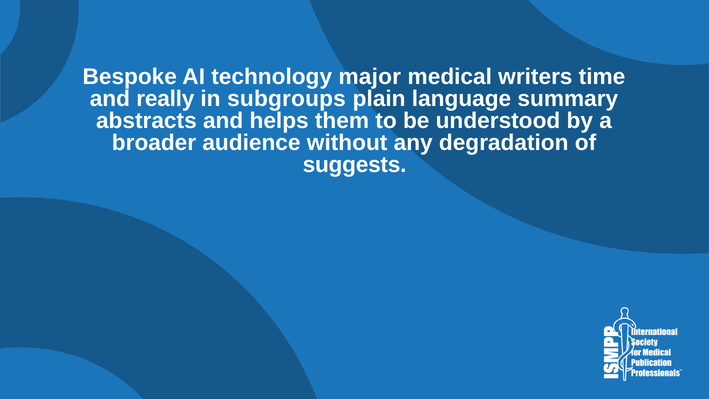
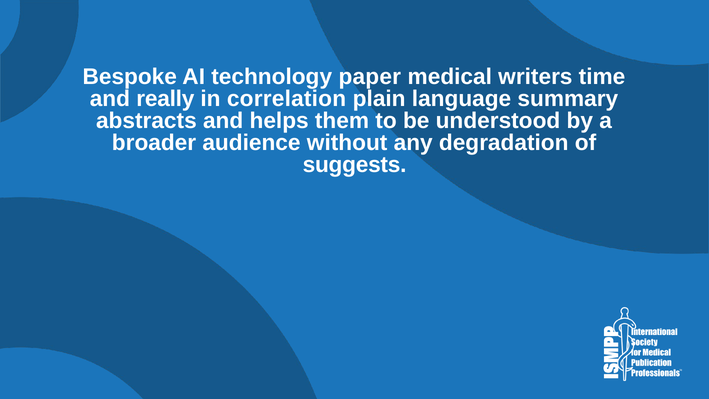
major: major -> paper
subgroups: subgroups -> correlation
